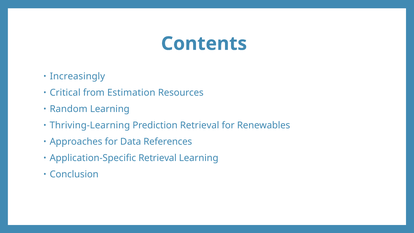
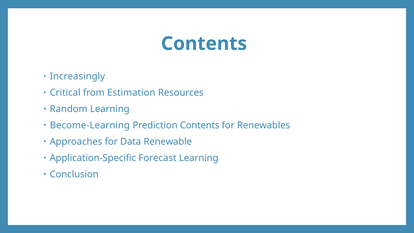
Thriving-Learning: Thriving-Learning -> Become-Learning
Prediction Retrieval: Retrieval -> Contents
References: References -> Renewable
Application-Specific Retrieval: Retrieval -> Forecast
